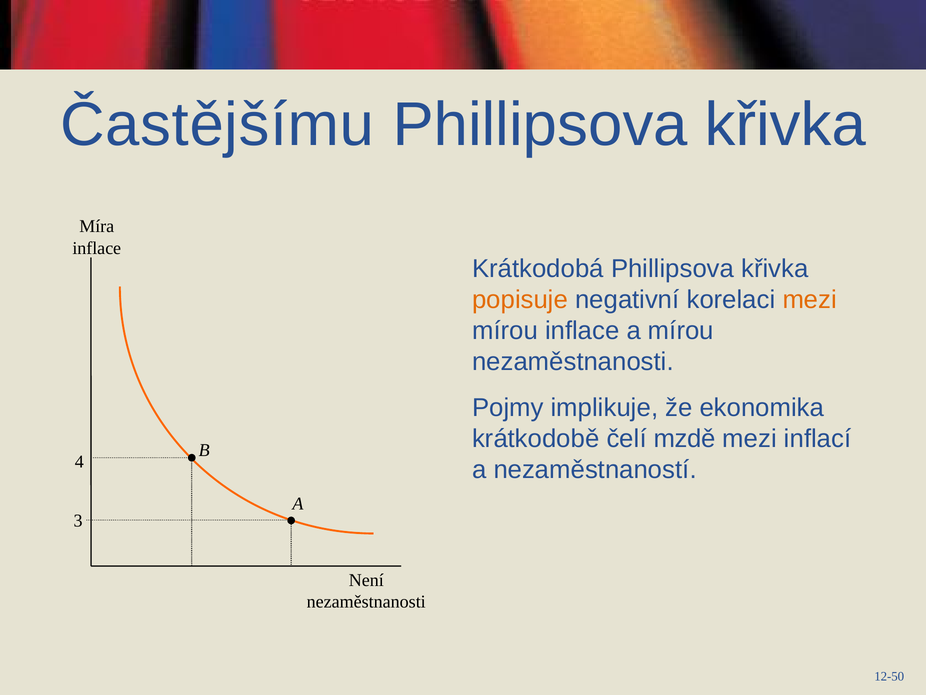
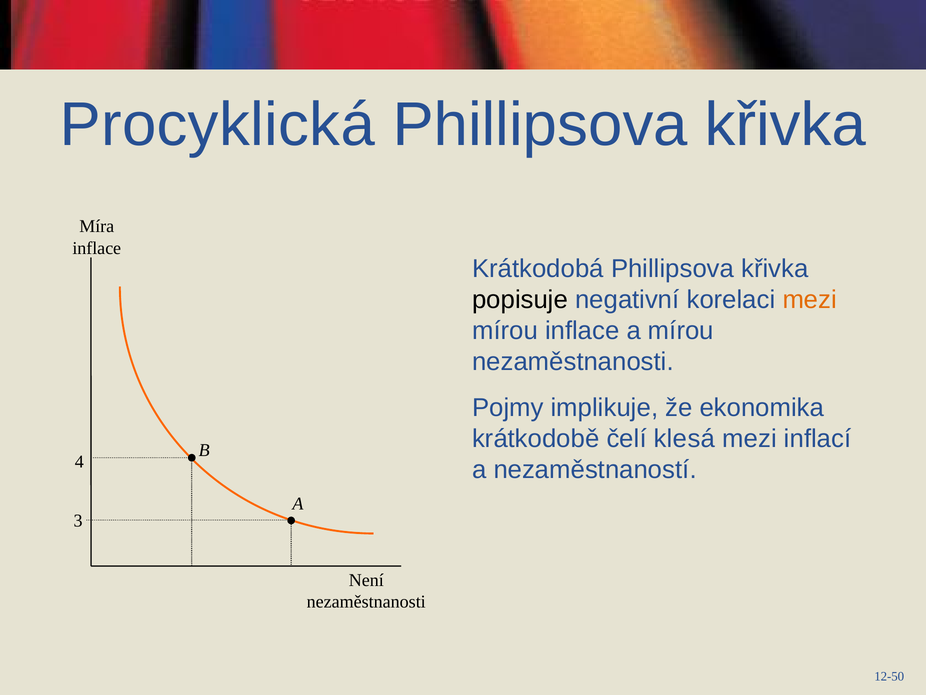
Častějšímu: Častějšímu -> Procyklická
popisuje colour: orange -> black
mzdě: mzdě -> klesá
